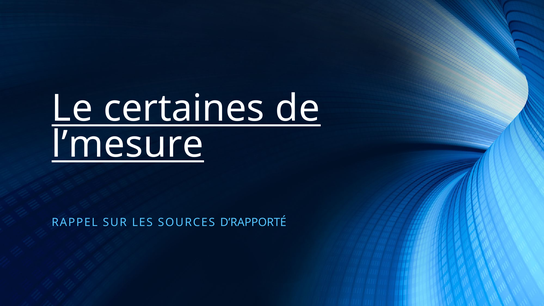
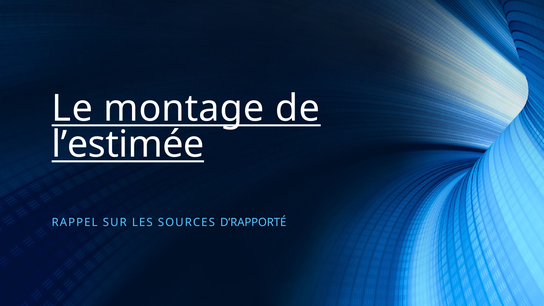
certaines: certaines -> montage
l’mesure: l’mesure -> l’estimée
